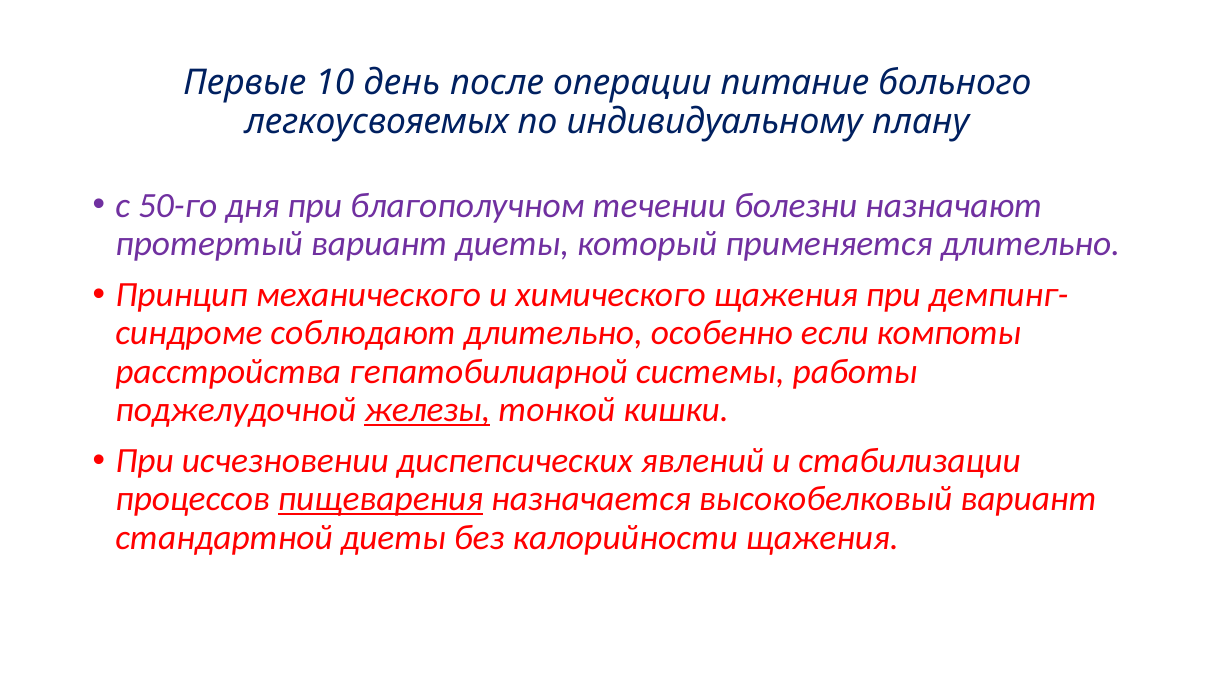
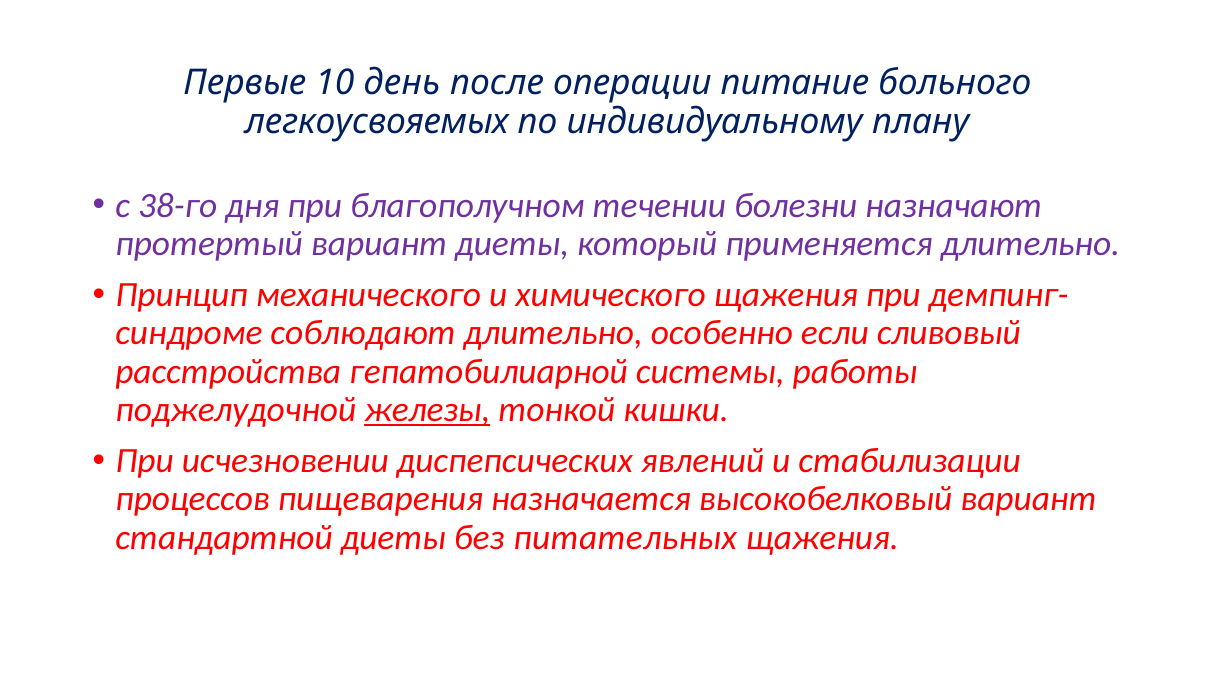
50-го: 50-го -> 38-го
компоты: компоты -> сливовый
пищеварения underline: present -> none
калорийности: калорийности -> питательных
